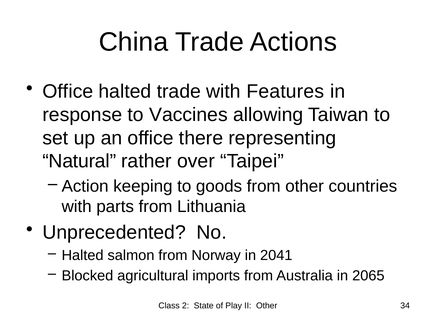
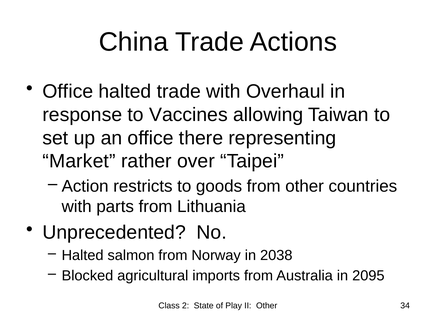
Features: Features -> Overhaul
Natural: Natural -> Market
keeping: keeping -> restricts
2041: 2041 -> 2038
2065: 2065 -> 2095
